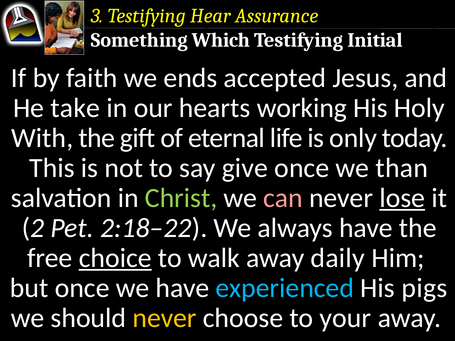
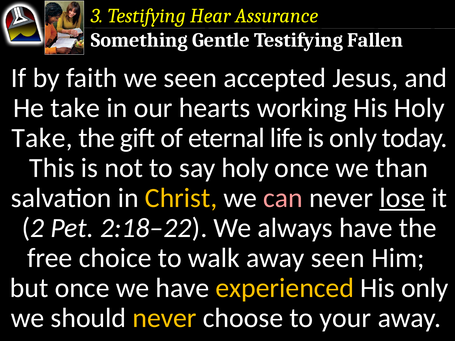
Which: Which -> Gentle
Initial: Initial -> Fallen
we ends: ends -> seen
With at (42, 138): With -> Take
say give: give -> holy
Christ colour: light green -> yellow
choice underline: present -> none
away daily: daily -> seen
experienced colour: light blue -> yellow
His pigs: pigs -> only
